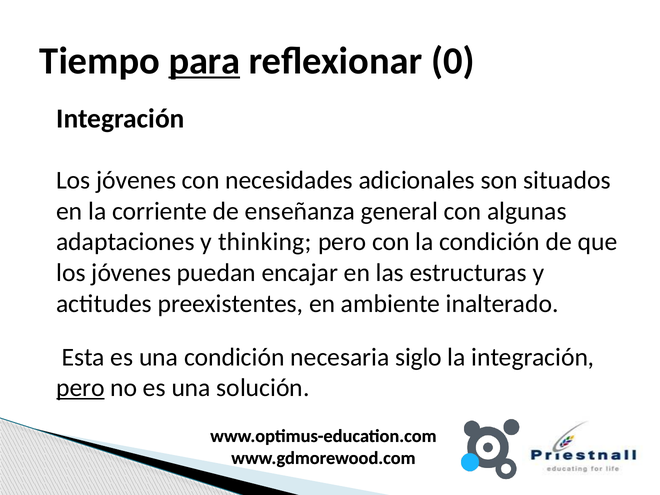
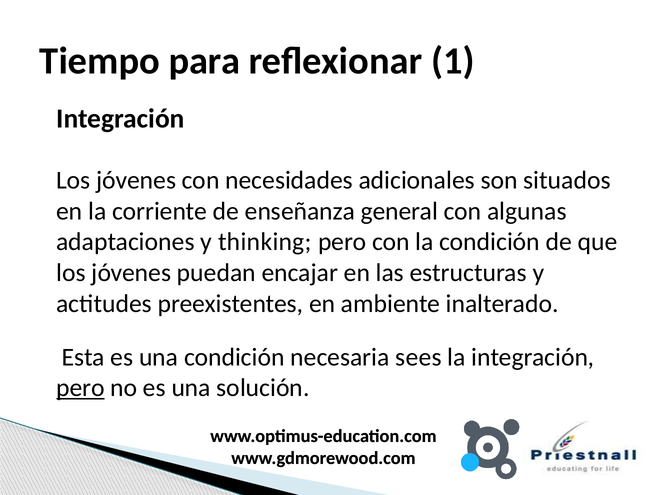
para underline: present -> none
0: 0 -> 1
siglo: siglo -> sees
